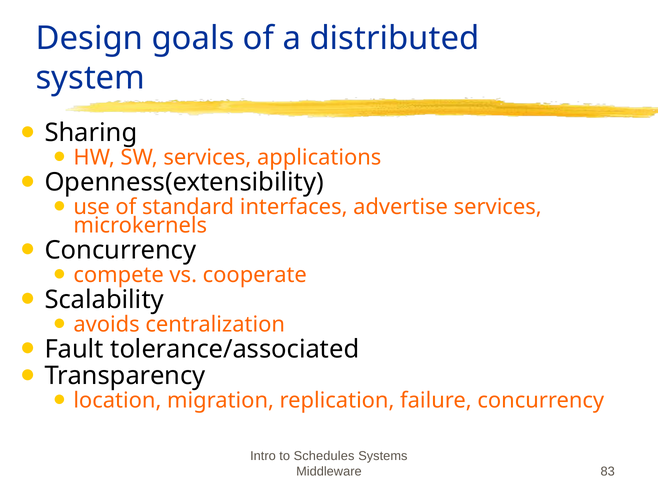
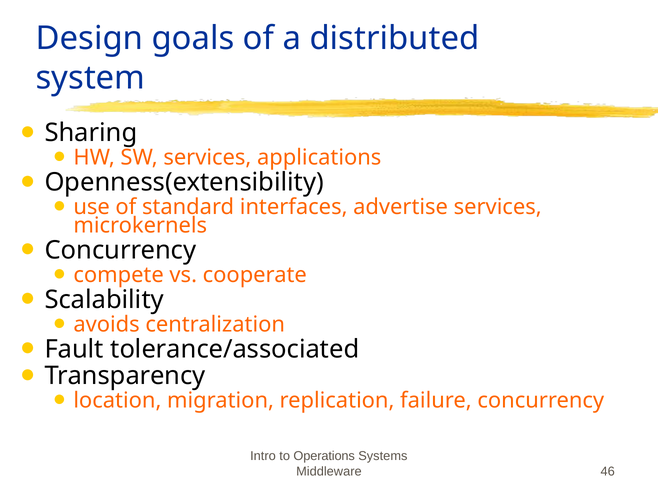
Schedules: Schedules -> Operations
83: 83 -> 46
